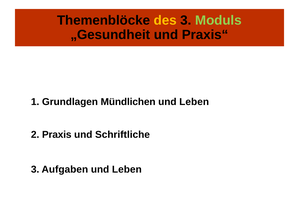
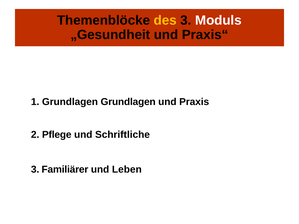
Moduls colour: light green -> white
Grundlagen Mündlichen: Mündlichen -> Grundlagen
Leben at (194, 102): Leben -> Praxis
Praxis: Praxis -> Pflege
Aufgaben: Aufgaben -> Familiärer
